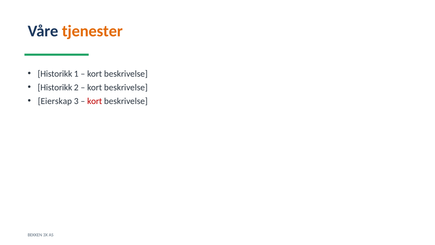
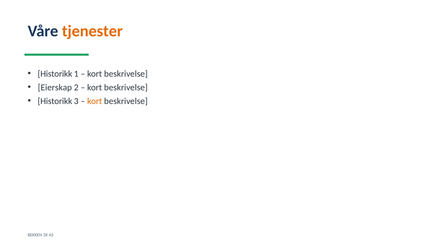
Historikk at (55, 87): Historikk -> Eierskap
Eierskap at (55, 101): Eierskap -> Historikk
kort at (95, 101) colour: red -> orange
